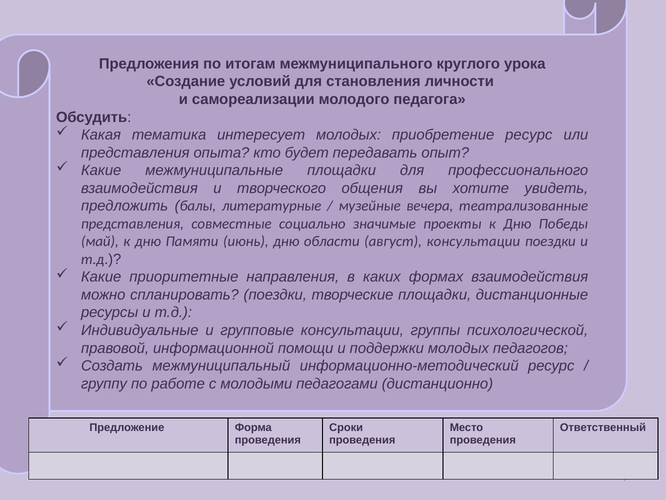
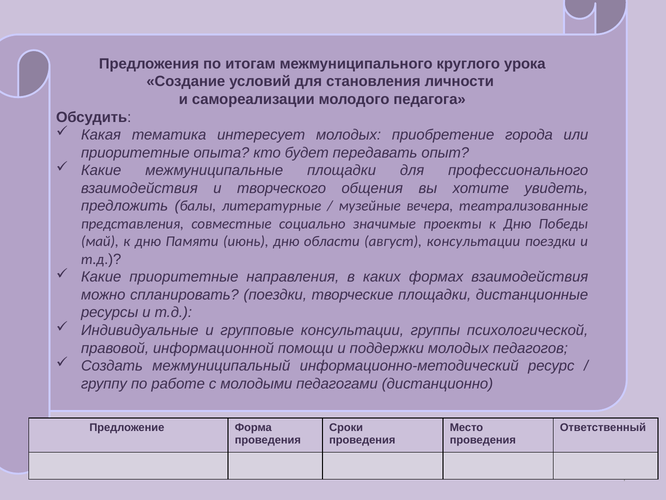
приобретение ресурс: ресурс -> города
представления at (135, 153): представления -> приоритетные
